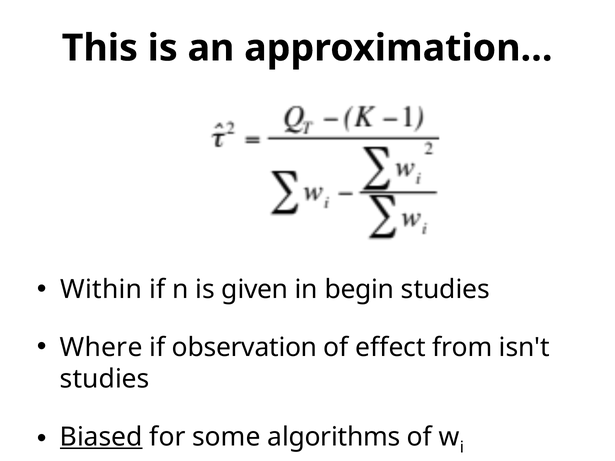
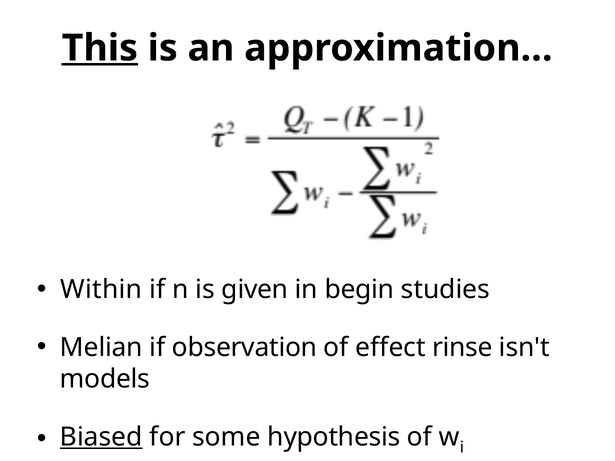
This underline: none -> present
Where: Where -> Melian
from: from -> rinse
studies at (105, 379): studies -> models
algorithms: algorithms -> hypothesis
